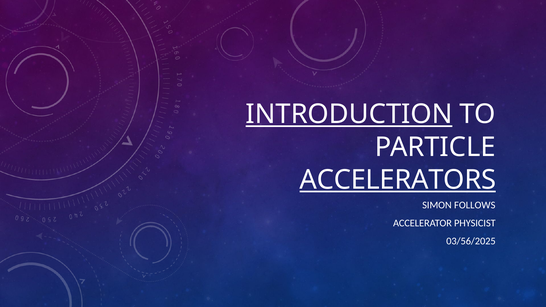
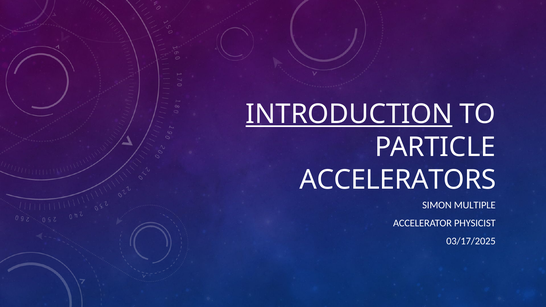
ACCELERATORS underline: present -> none
FOLLOWS: FOLLOWS -> MULTIPLE
03/56/2025: 03/56/2025 -> 03/17/2025
